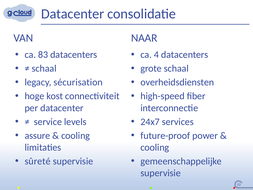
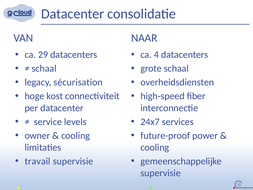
83: 83 -> 29
assure: assure -> owner
sûreté: sûreté -> travail
